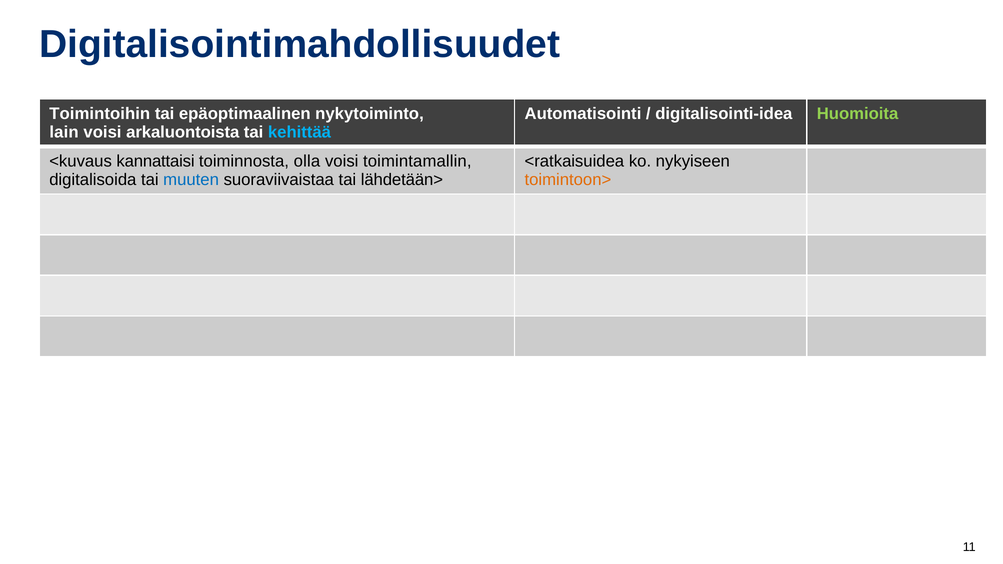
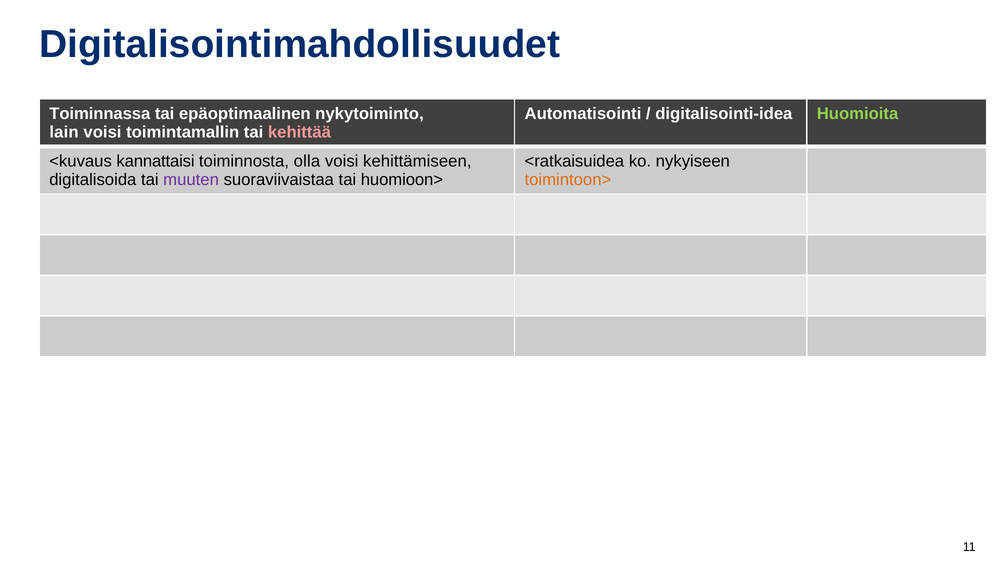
Toimintoihin: Toimintoihin -> Toiminnassa
arkaluontoista: arkaluontoista -> toimintamallin
kehittää colour: light blue -> pink
toimintamallin: toimintamallin -> kehittämiseen
muuten colour: blue -> purple
lähdetään>: lähdetään> -> huomioon>
